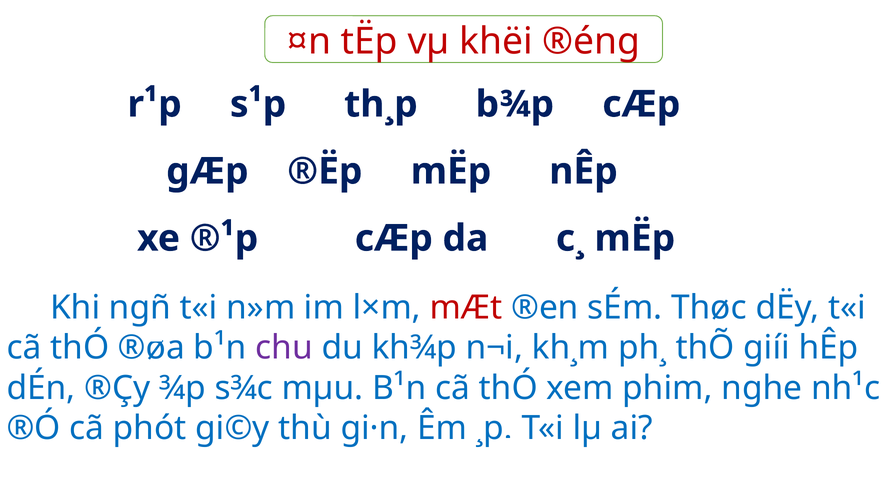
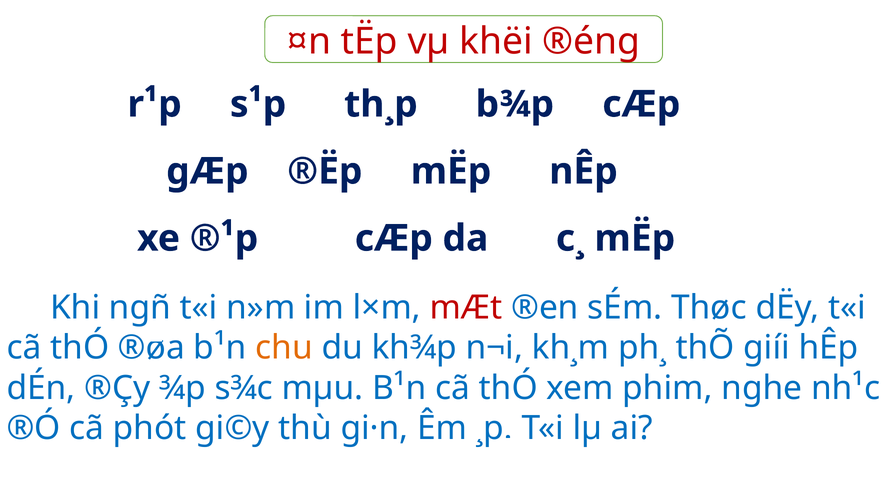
chu colour: purple -> orange
